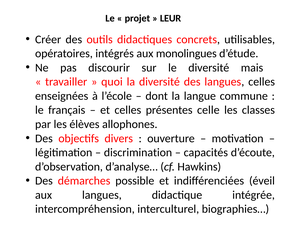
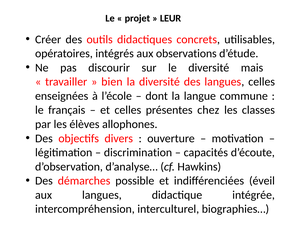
monolingues: monolingues -> observations
quoi: quoi -> bien
celle: celle -> chez
